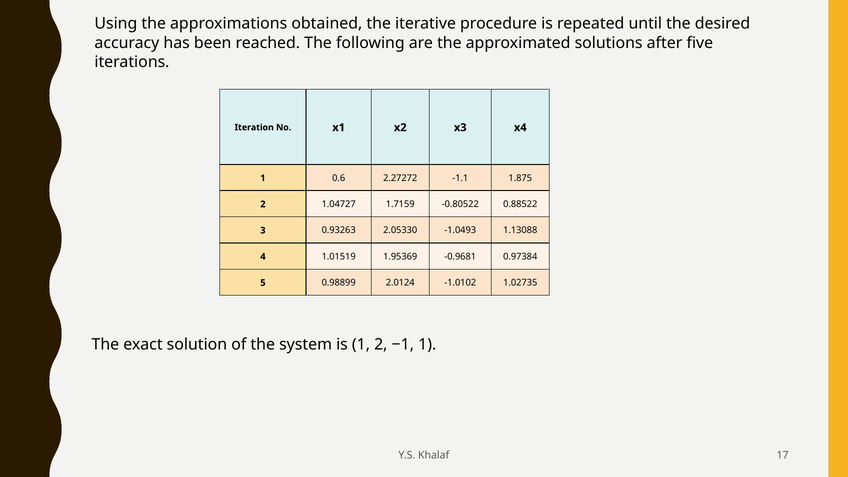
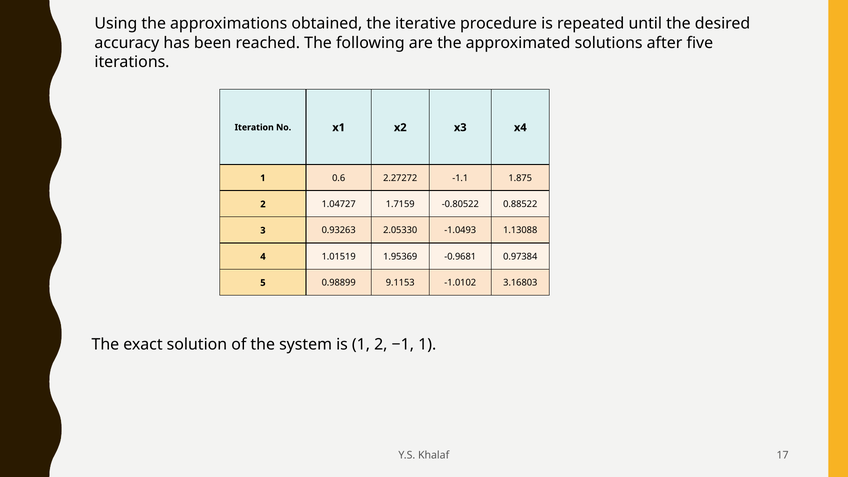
2.0124: 2.0124 -> 9.1153
1.02735: 1.02735 -> 3.16803
